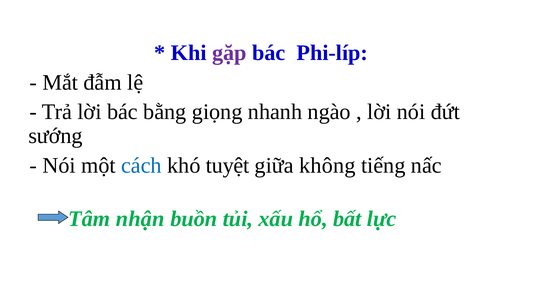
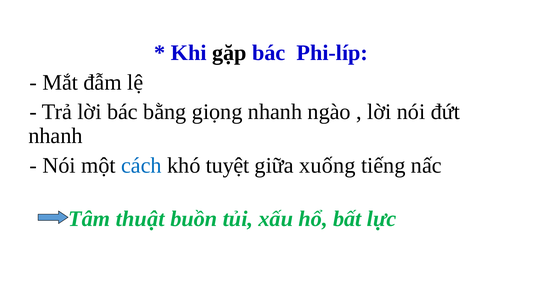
gặp colour: purple -> black
sướng at (55, 136): sướng -> nhanh
không: không -> xuống
nhận: nhận -> thuật
